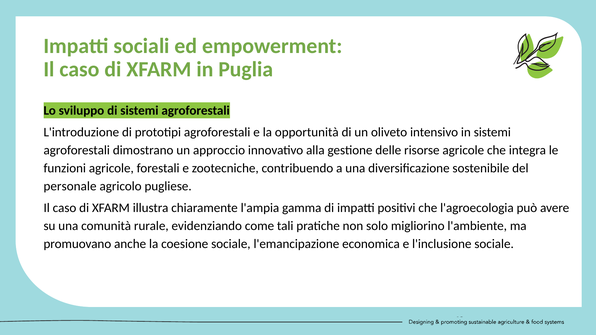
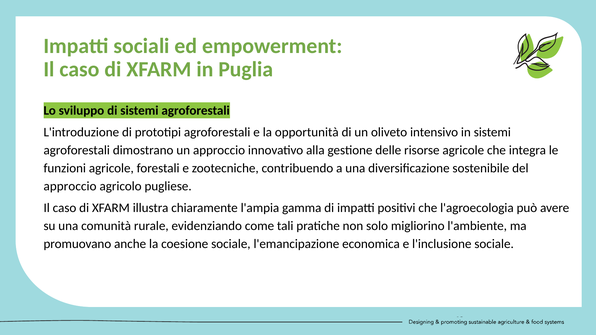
personale at (70, 186): personale -> approccio
